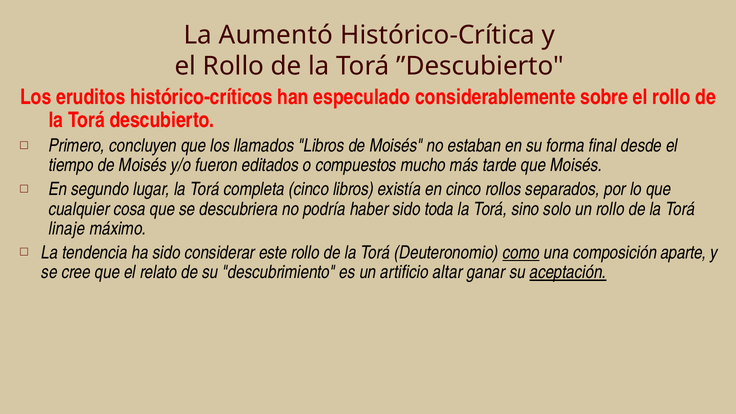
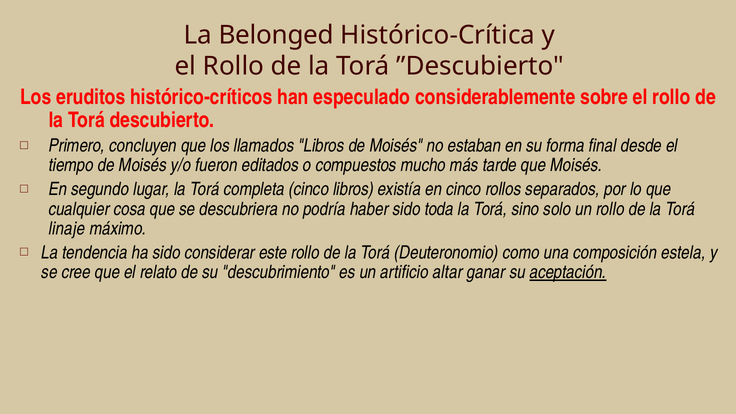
Aumentó: Aumentó -> Belonged
como underline: present -> none
aparte: aparte -> estela
